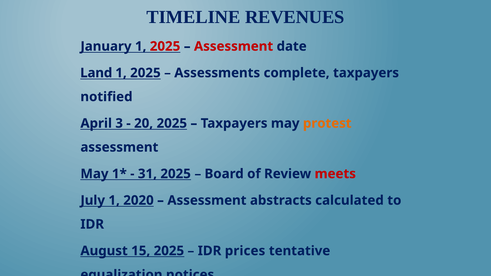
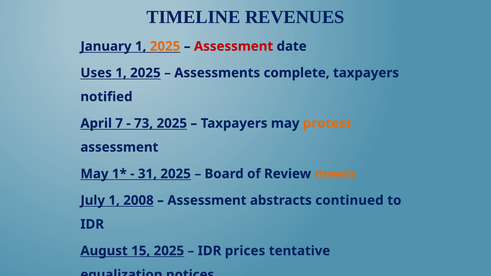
2025 at (165, 46) colour: red -> orange
Land: Land -> Uses
3: 3 -> 7
20: 20 -> 73
meets colour: red -> orange
2020: 2020 -> 2008
calculated: calculated -> continued
